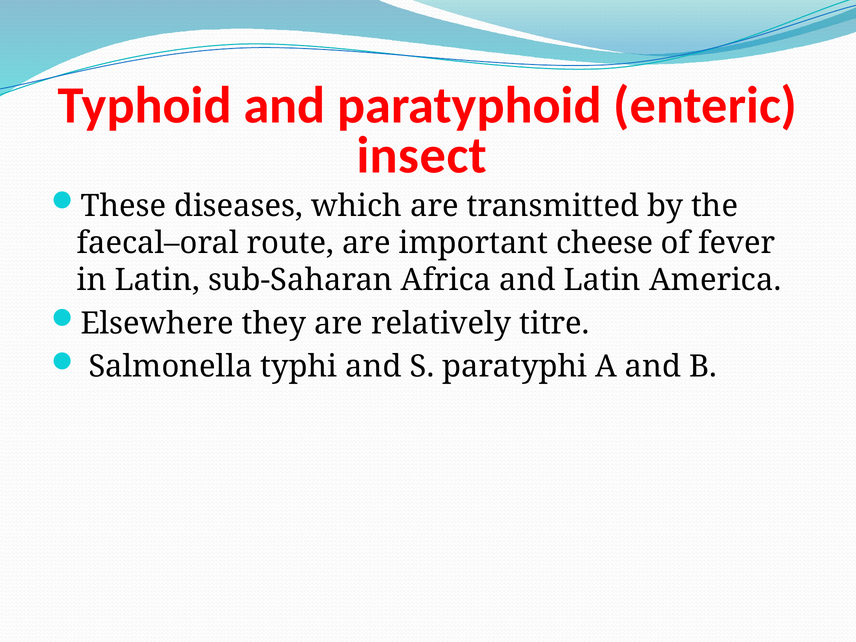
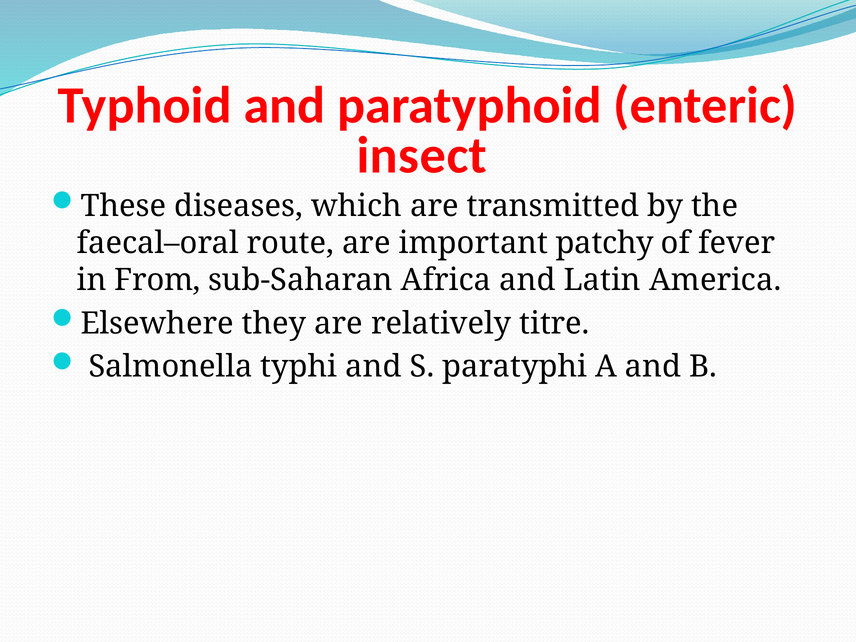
cheese: cheese -> patchy
in Latin: Latin -> From
